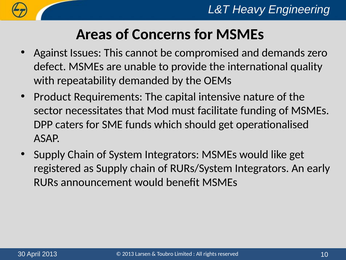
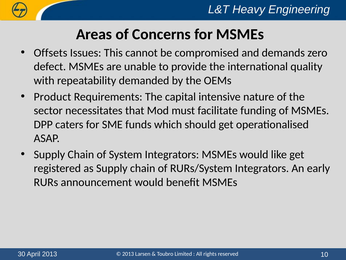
Against: Against -> Offsets
